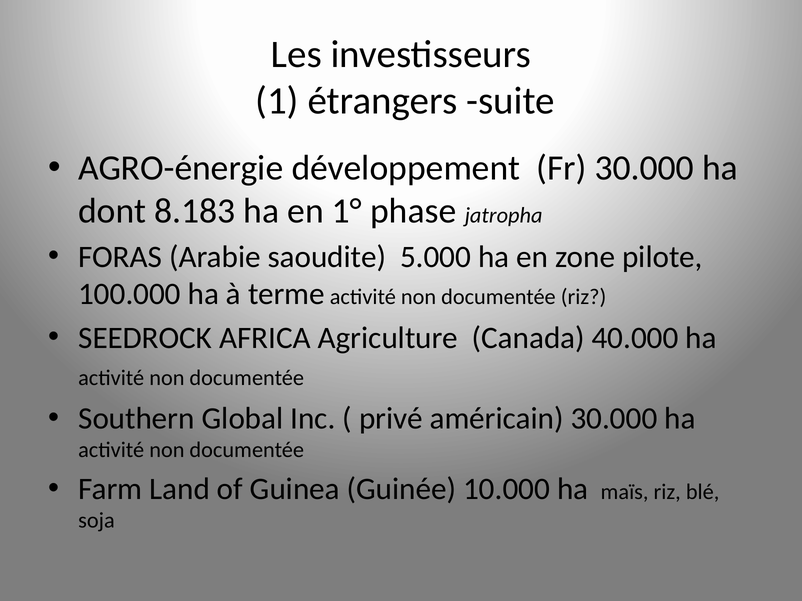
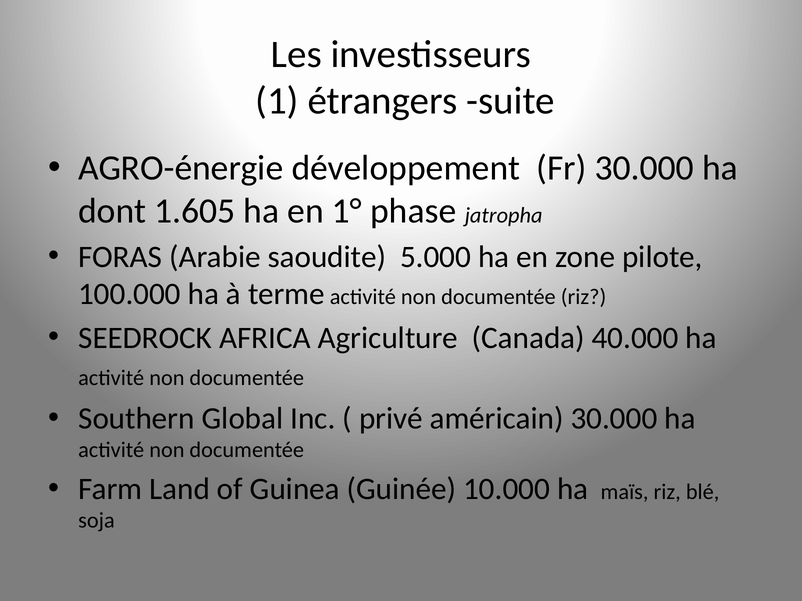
8.183: 8.183 -> 1.605
